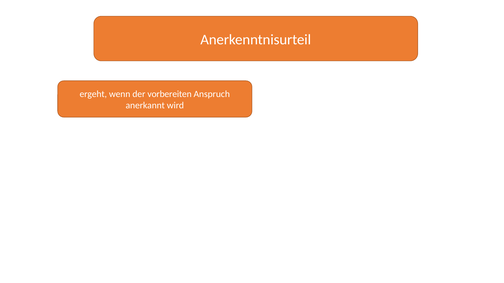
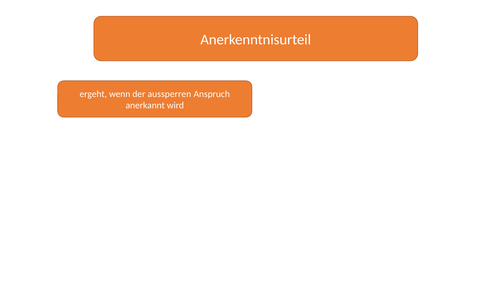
vorbereiten: vorbereiten -> aussperren
